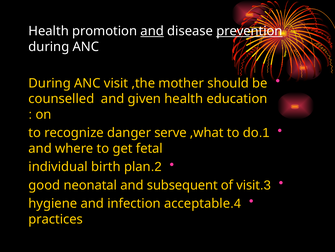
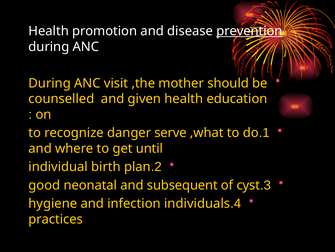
and at (152, 31) underline: present -> none
fetal: fetal -> until
of visit: visit -> cyst
acceptable: acceptable -> individuals
